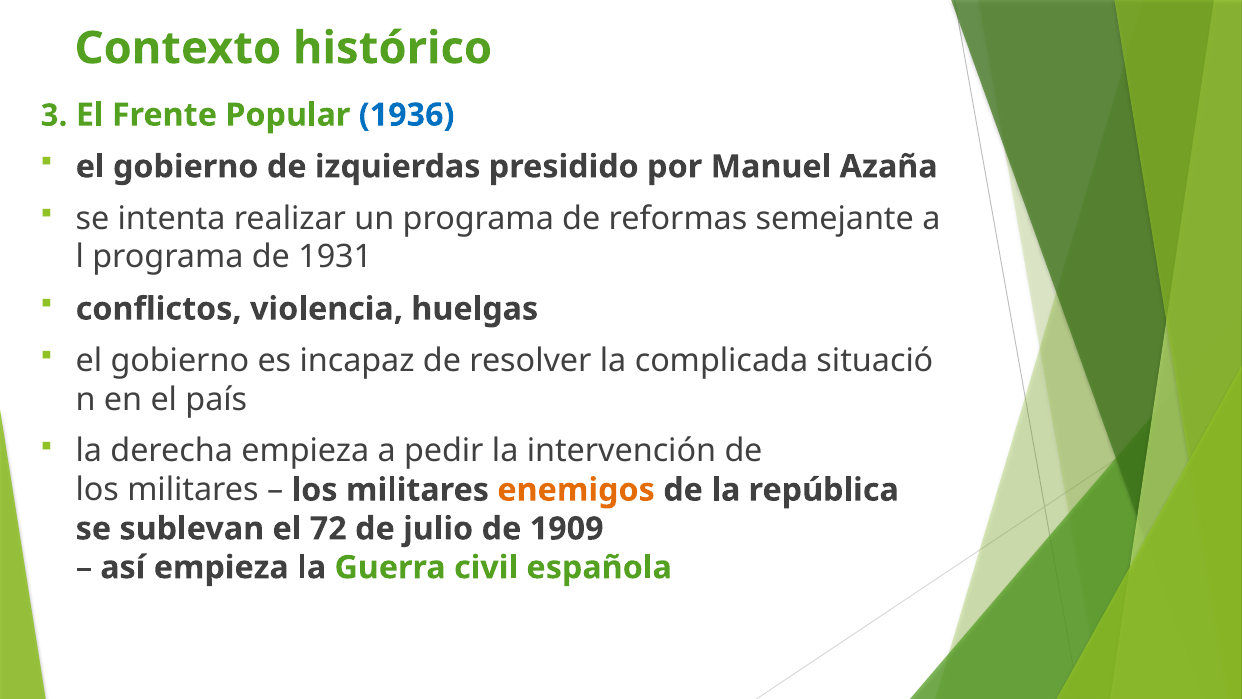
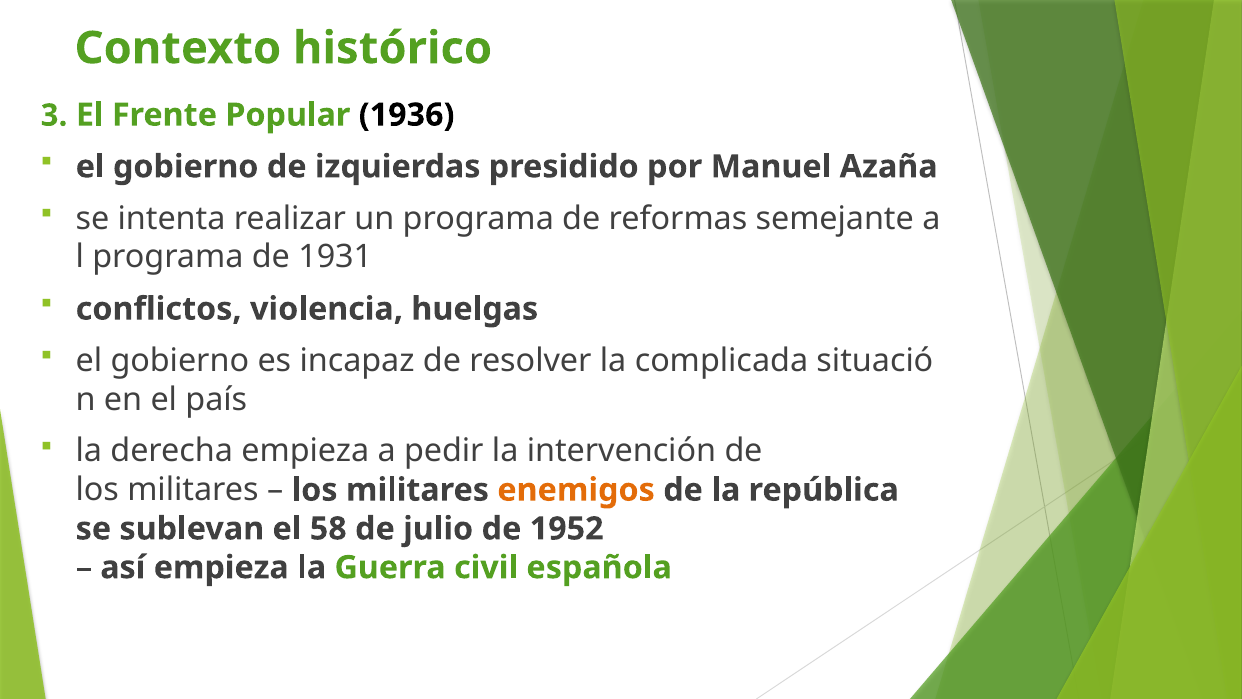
1936 colour: blue -> black
72: 72 -> 58
1909: 1909 -> 1952
